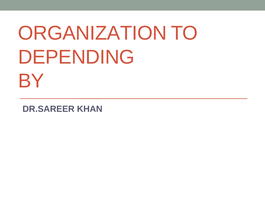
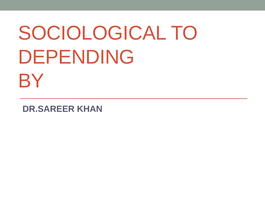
ORGANIZATION: ORGANIZATION -> SOCIOLOGICAL
